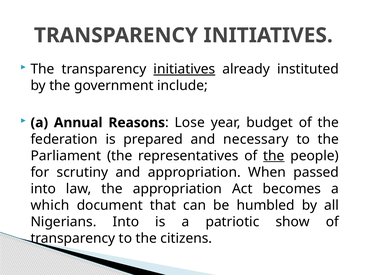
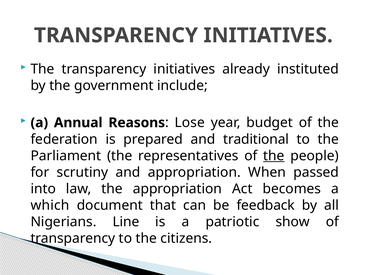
initiatives at (184, 69) underline: present -> none
necessary: necessary -> traditional
humbled: humbled -> feedback
Nigerians Into: Into -> Line
